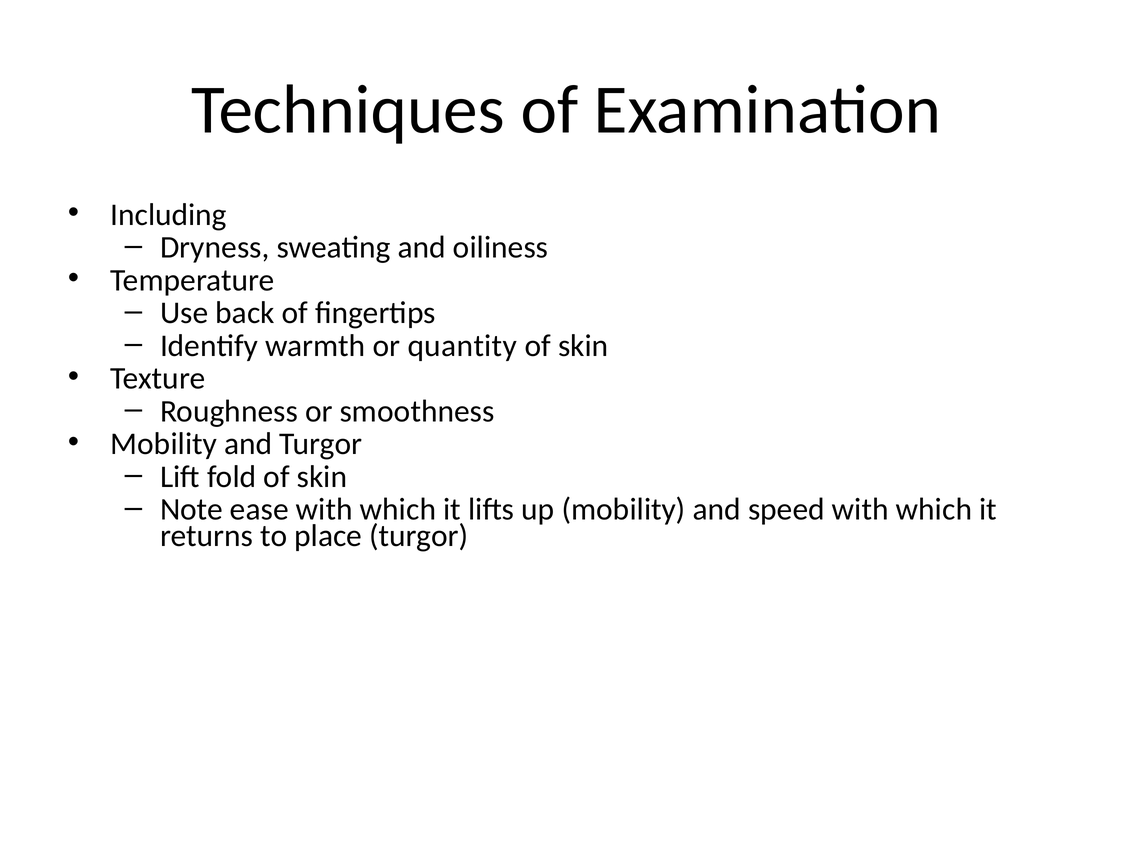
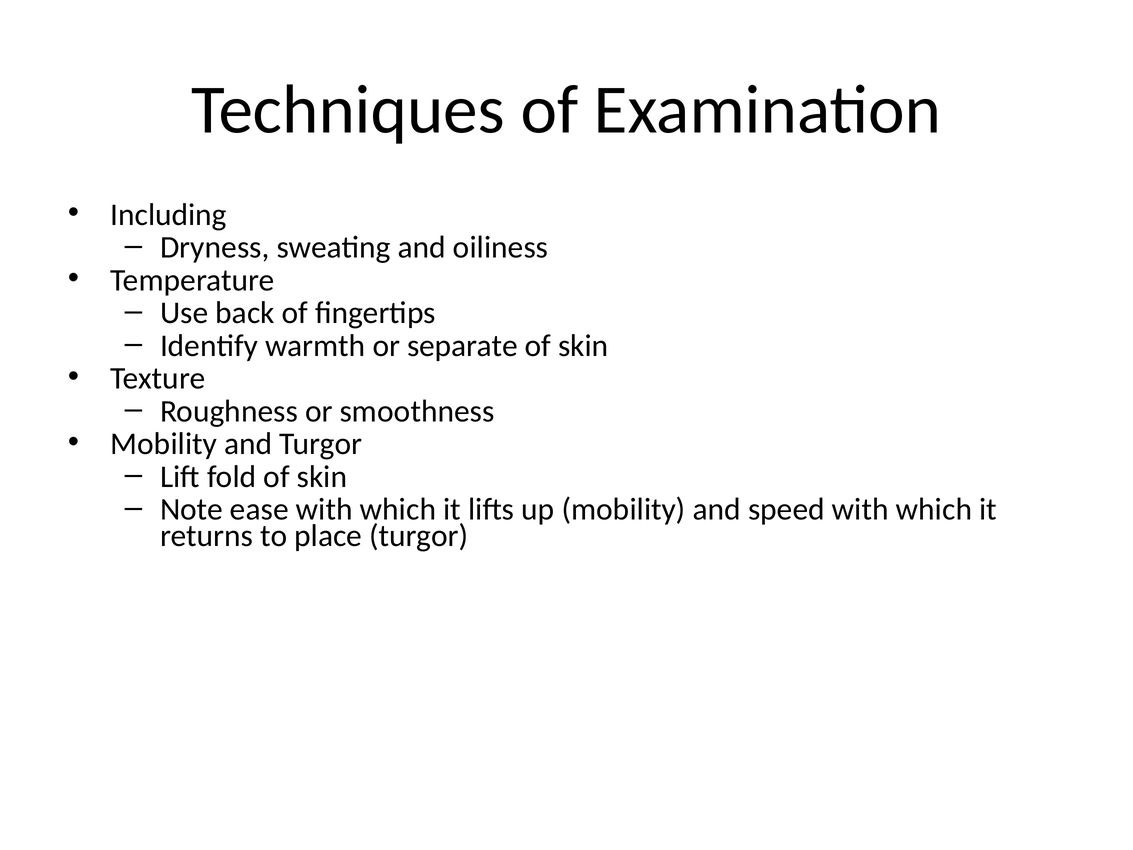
quantity: quantity -> separate
